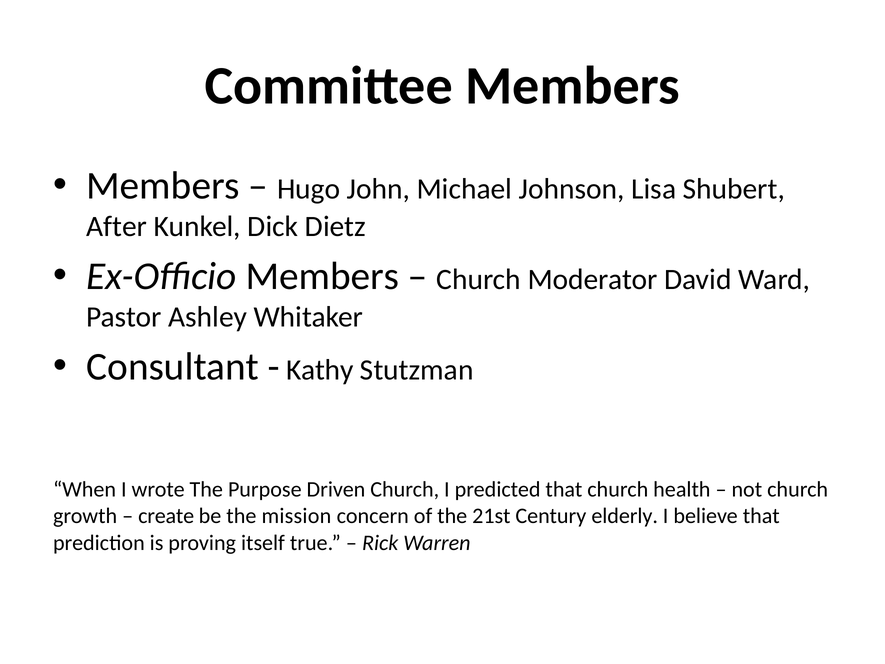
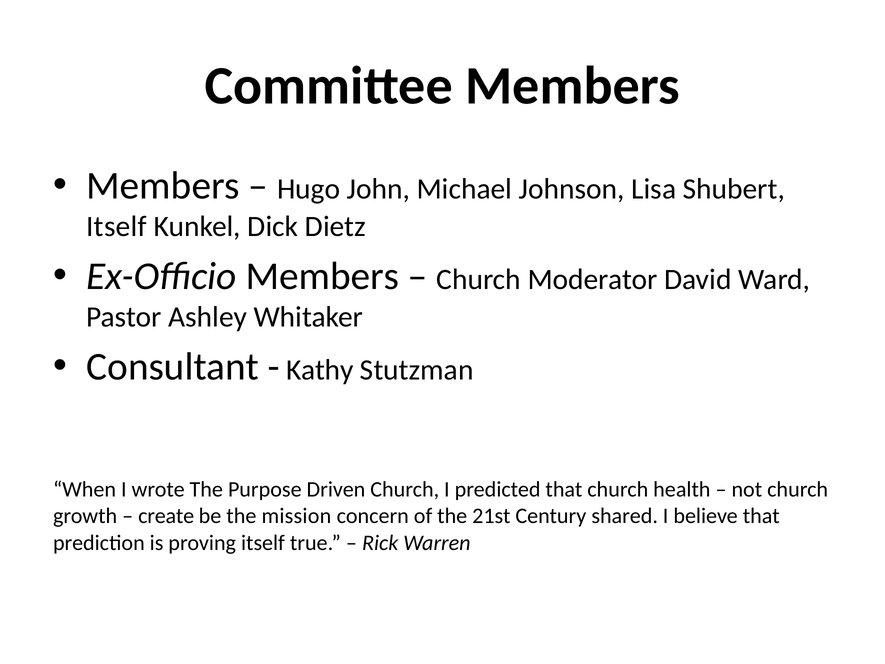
After at (117, 226): After -> Itself
elderly: elderly -> shared
